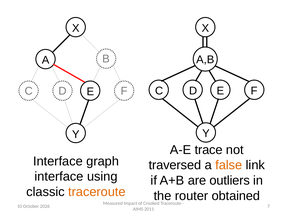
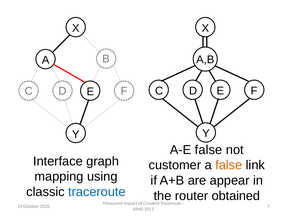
A-E trace: trace -> false
traversed: traversed -> customer
interface at (59, 176): interface -> mapping
outliers: outliers -> appear
traceroute at (97, 191) colour: orange -> blue
